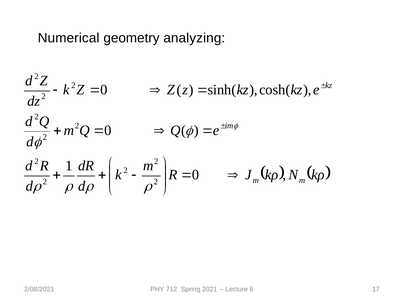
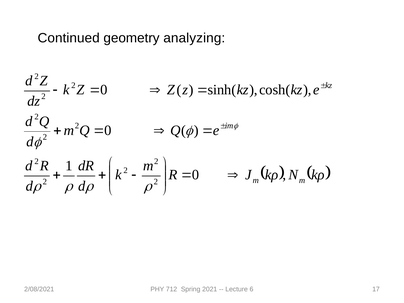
Numerical: Numerical -> Continued
